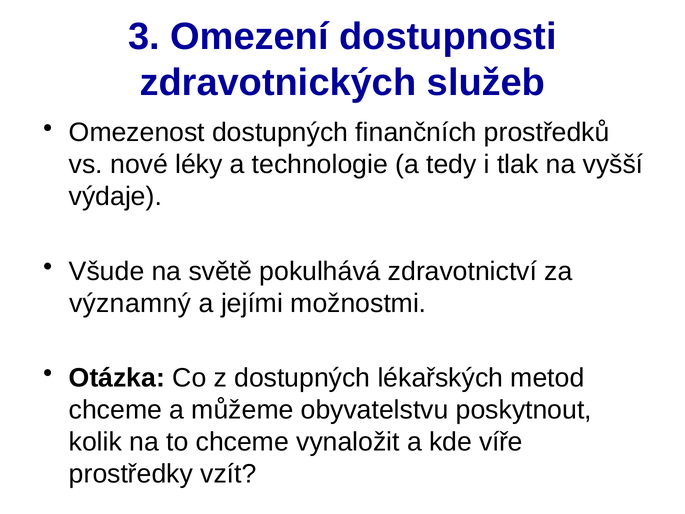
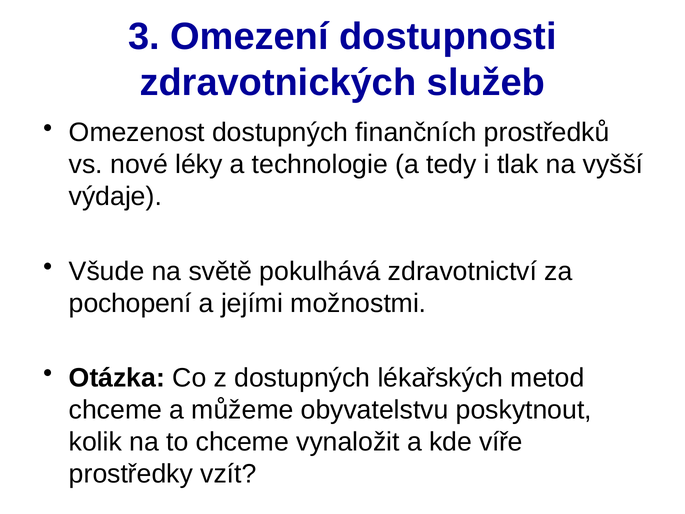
významný: významný -> pochopení
